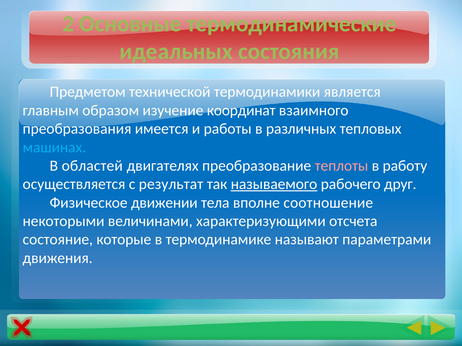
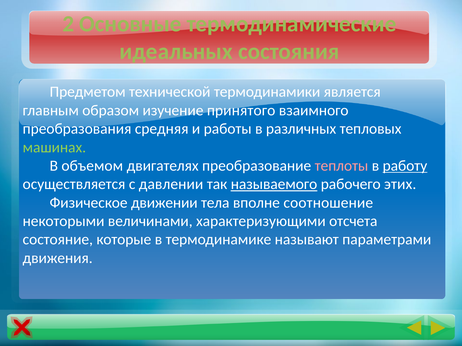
координат: координат -> принятого
имеется: имеется -> средняя
машинах colour: light blue -> light green
областей: областей -> объемом
работу underline: none -> present
результат: результат -> давлении
друг: друг -> этих
